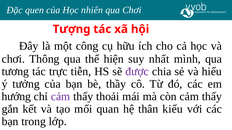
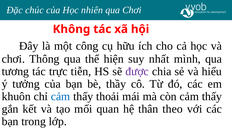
quen: quen -> chúc
Tượng: Tượng -> Không
hướng: hướng -> khuôn
cảm at (61, 97) colour: purple -> blue
kiểu: kiểu -> theo
